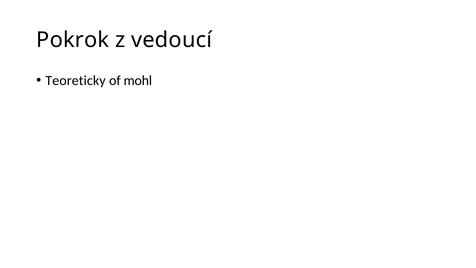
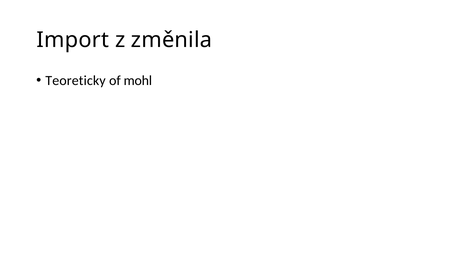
Pokrok: Pokrok -> Import
vedoucí: vedoucí -> změnila
